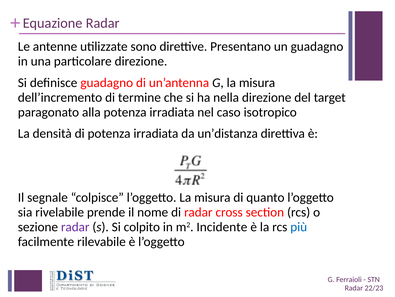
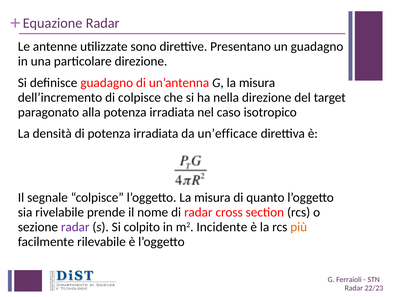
di termine: termine -> colpisce
un’distanza: un’distanza -> un’efficace
più colour: blue -> orange
